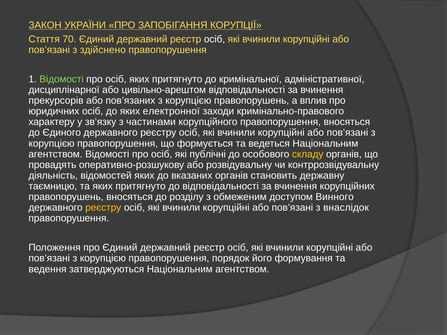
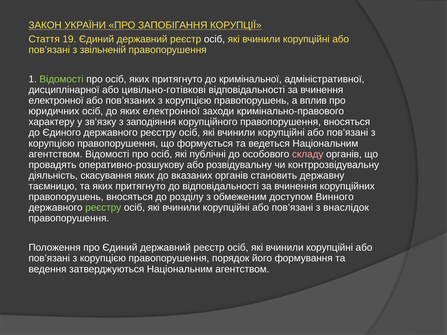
70: 70 -> 19
здійснено: здійснено -> звільненій
цивільно-арештом: цивільно-арештом -> цивільно-готівкові
прекурсорів at (56, 101): прекурсорів -> електронної
частинами: частинами -> заподіяння
складу colour: yellow -> pink
відомостей: відомостей -> скасування
реєстру at (103, 208) colour: yellow -> light green
